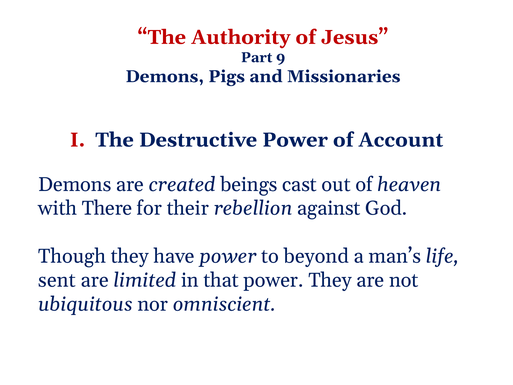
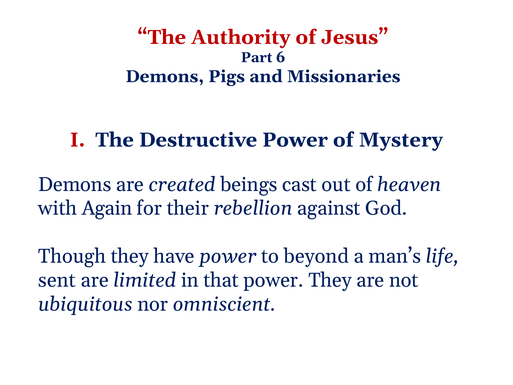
9: 9 -> 6
Account: Account -> Mystery
There: There -> Again
